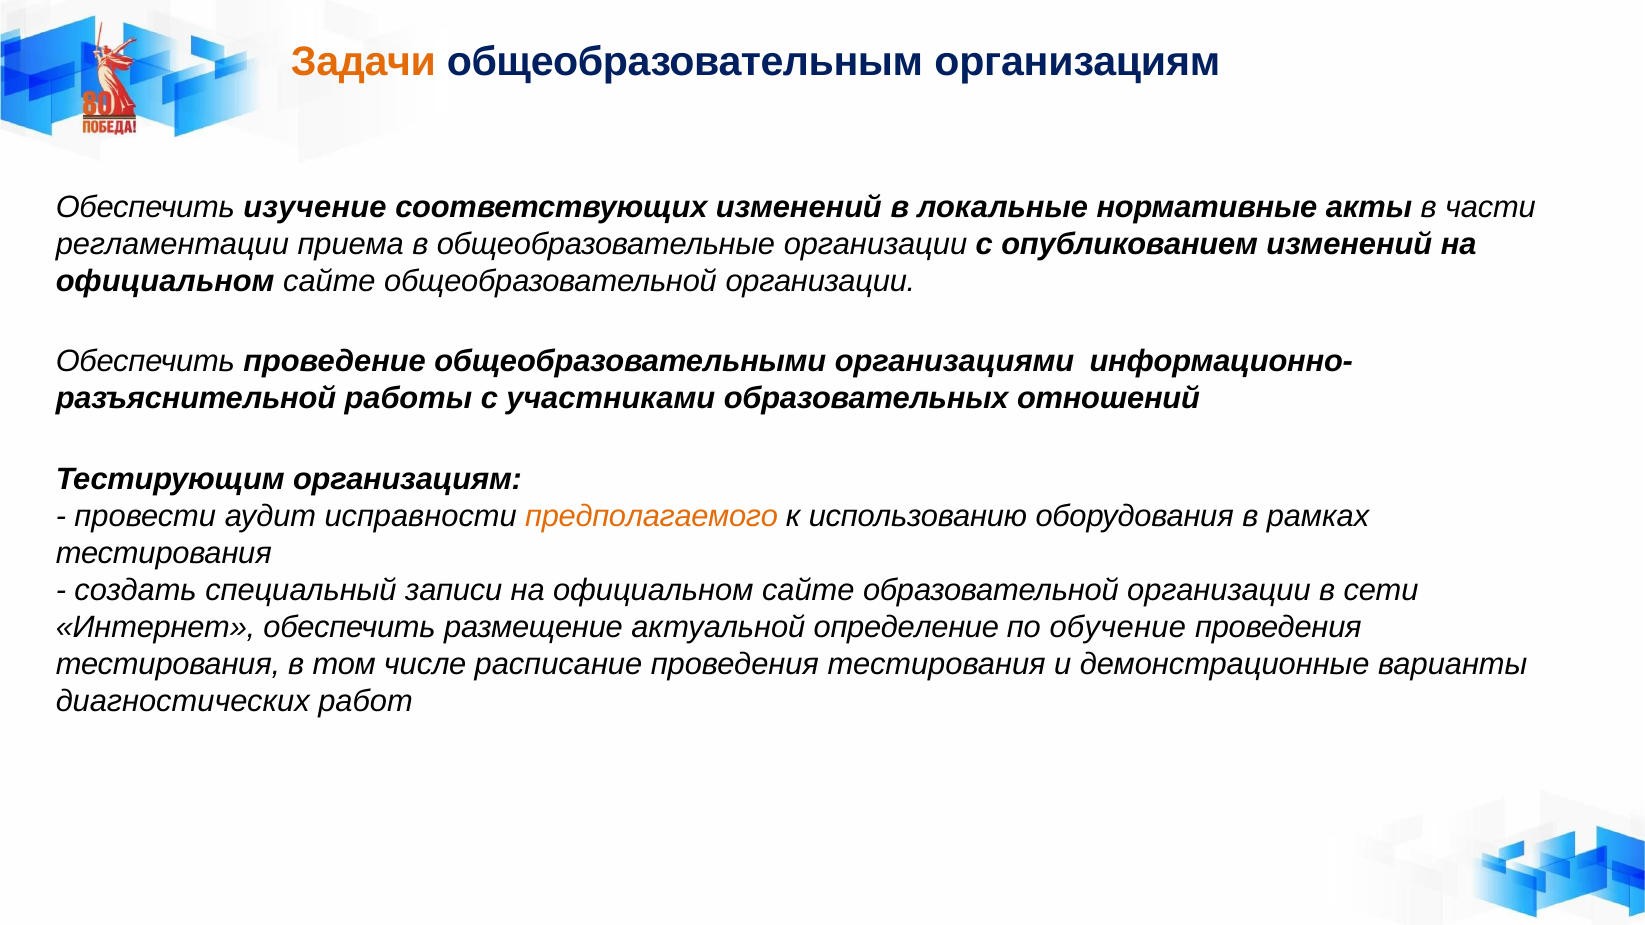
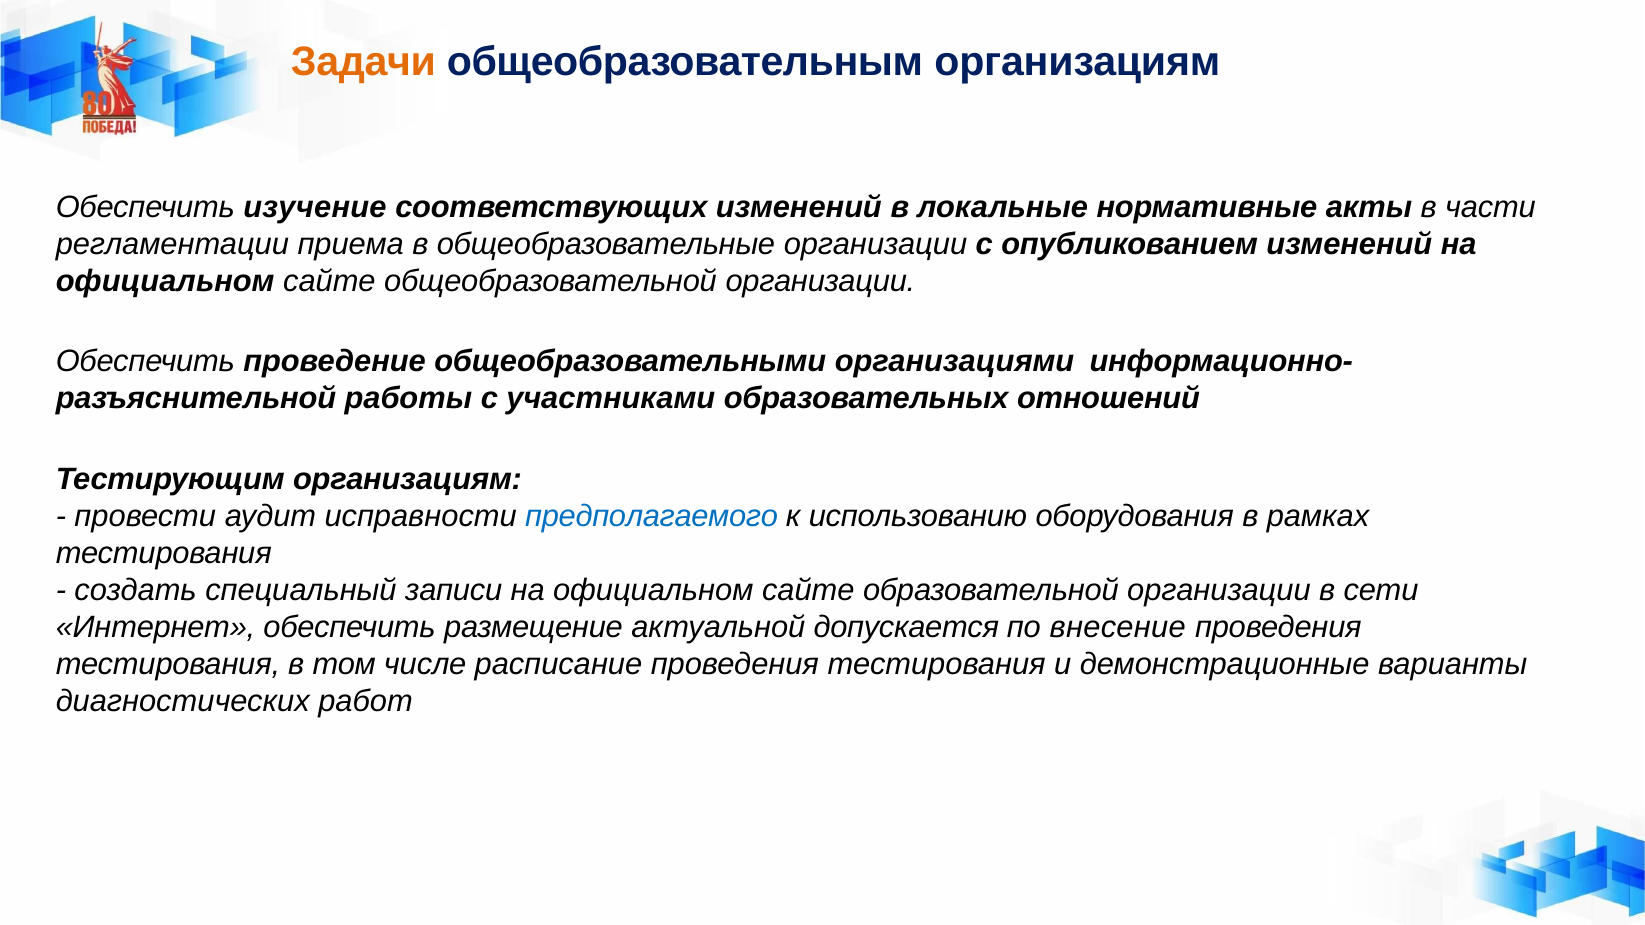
предполагаемого colour: orange -> blue
определение: определение -> допускается
обучение: обучение -> внесение
